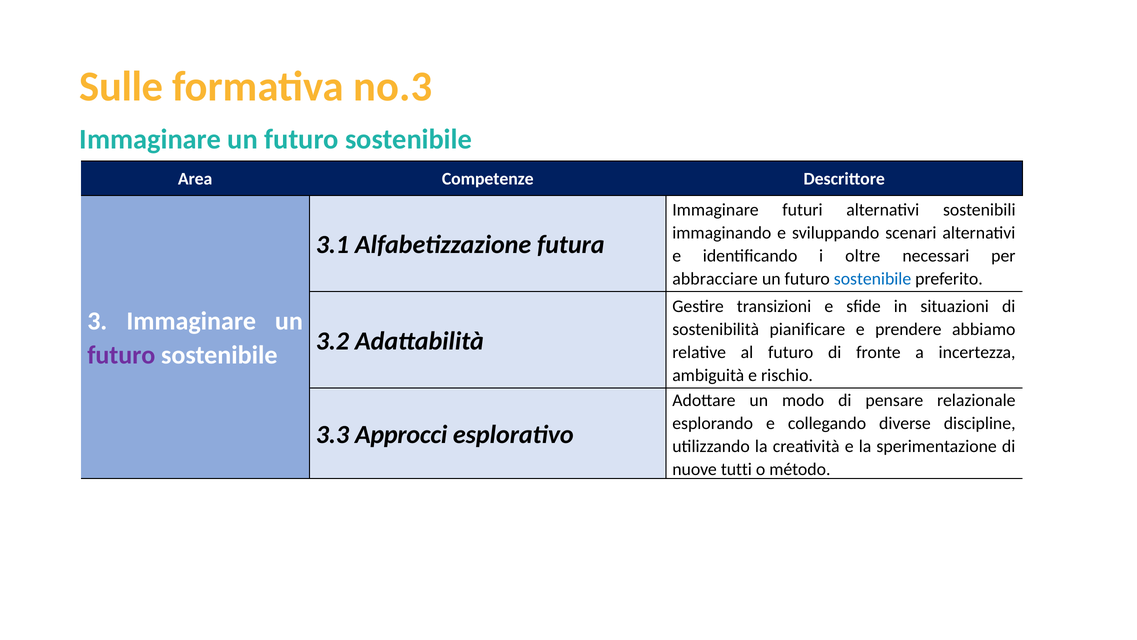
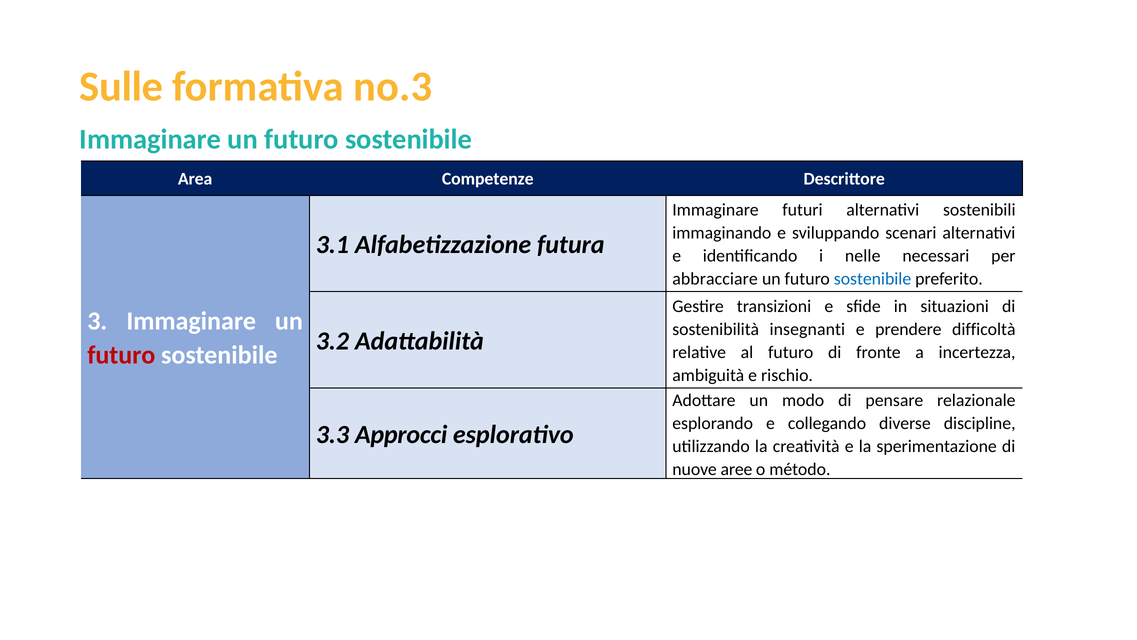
oltre: oltre -> nelle
pianificare: pianificare -> insegnanti
abbiamo: abbiamo -> difficoltà
futuro at (121, 355) colour: purple -> red
tutti: tutti -> aree
